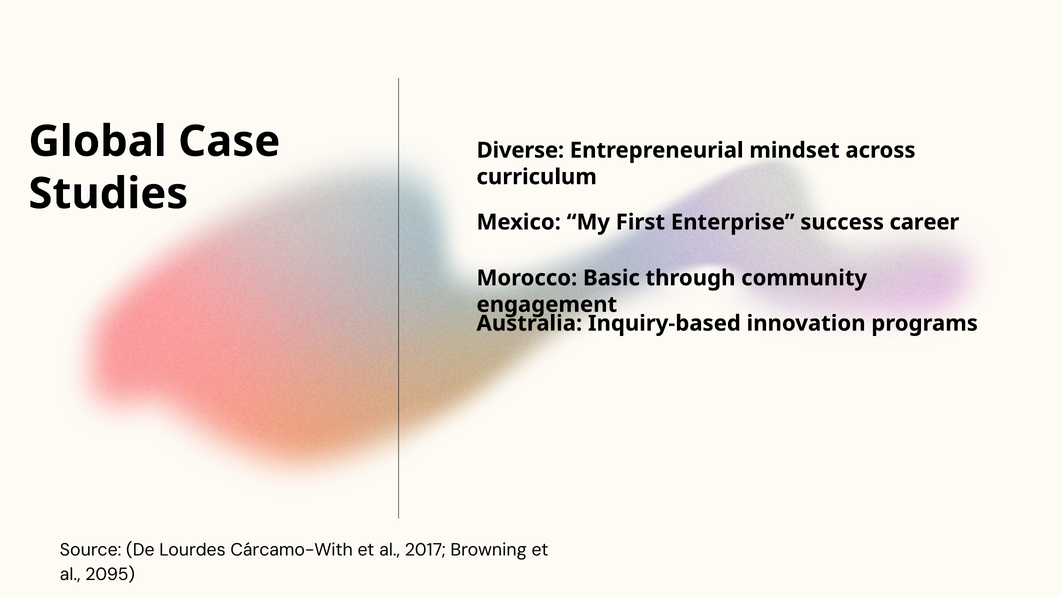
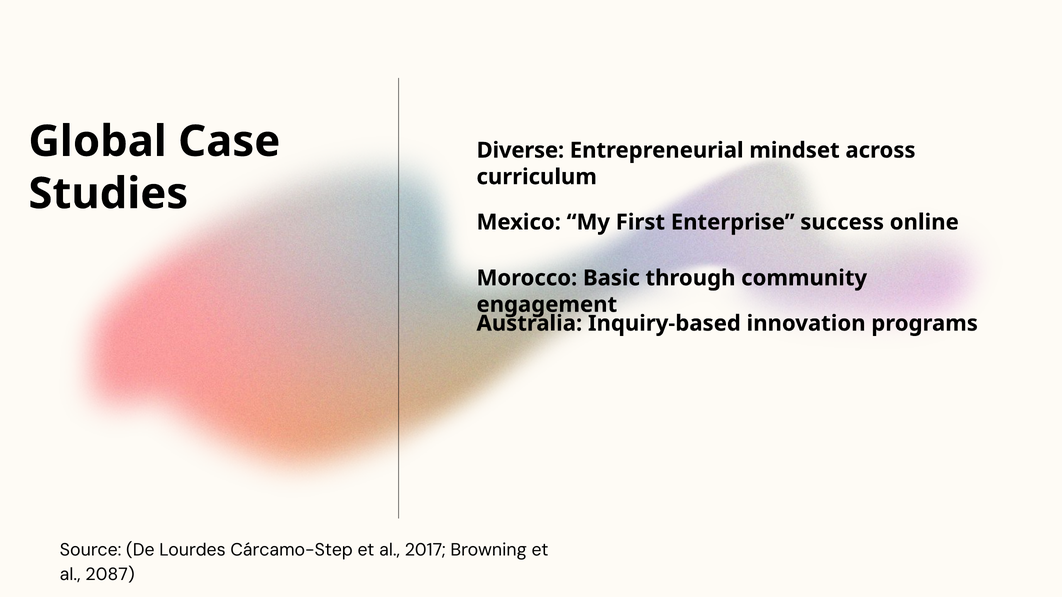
career: career -> online
Cárcamo-With: Cárcamo-With -> Cárcamo-Step
2095: 2095 -> 2087
